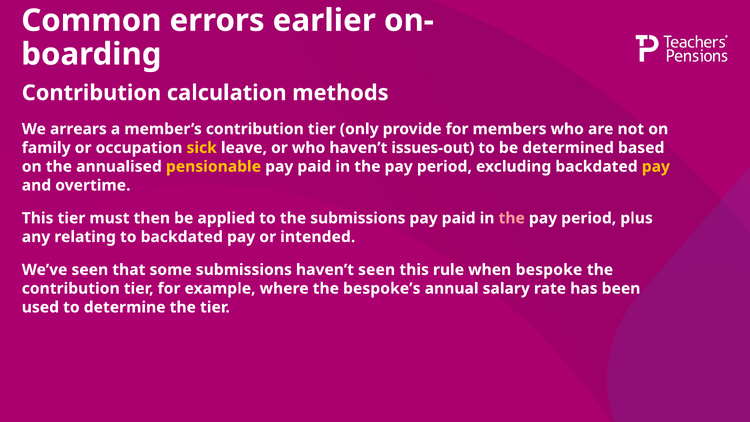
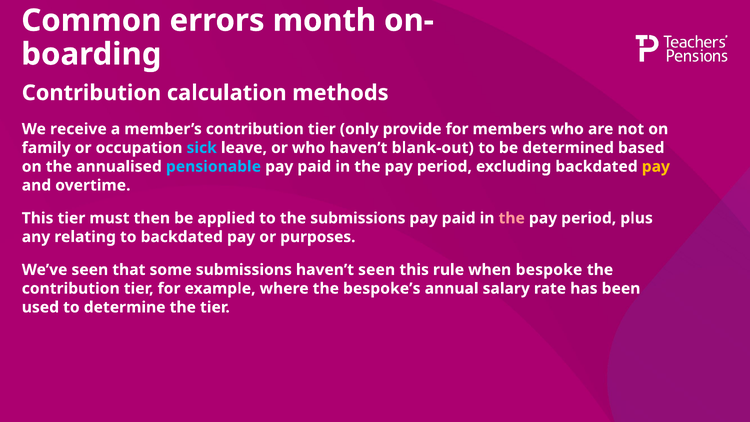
earlier: earlier -> month
arrears: arrears -> receive
sick colour: yellow -> light blue
issues-out: issues-out -> blank-out
pensionable colour: yellow -> light blue
intended: intended -> purposes
